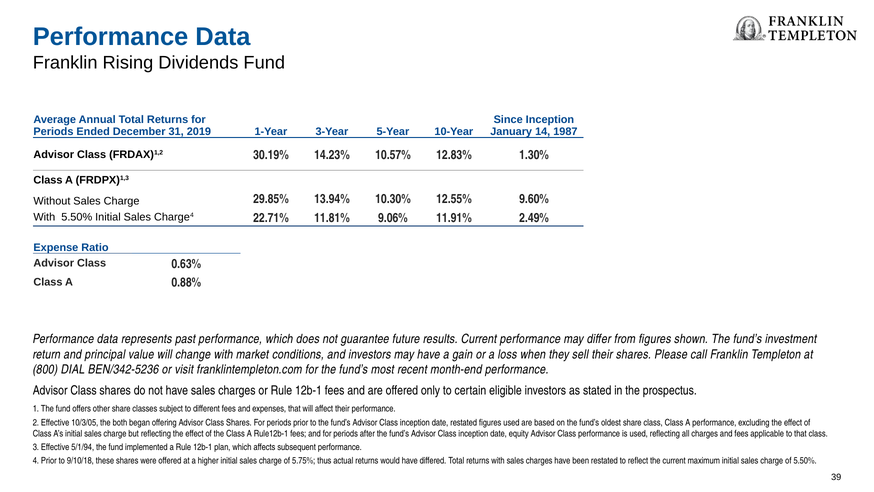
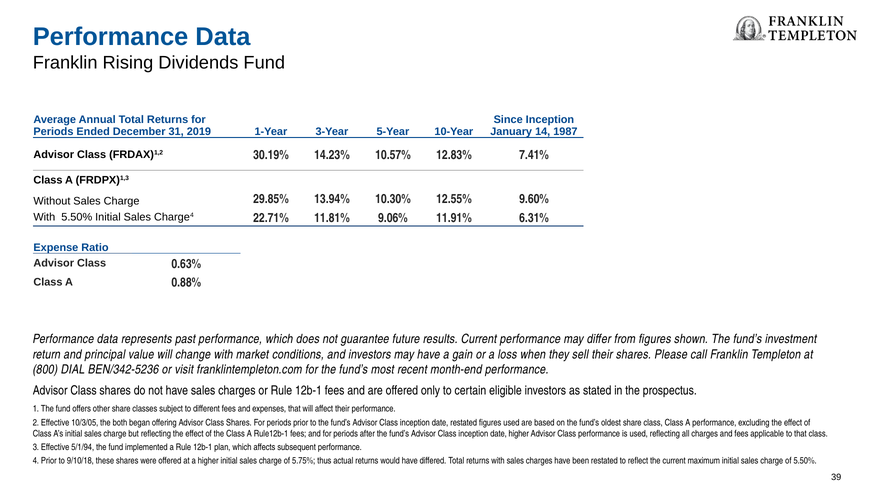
1.30%: 1.30% -> 7.41%
2.49%: 2.49% -> 6.31%
date equity: equity -> higher
